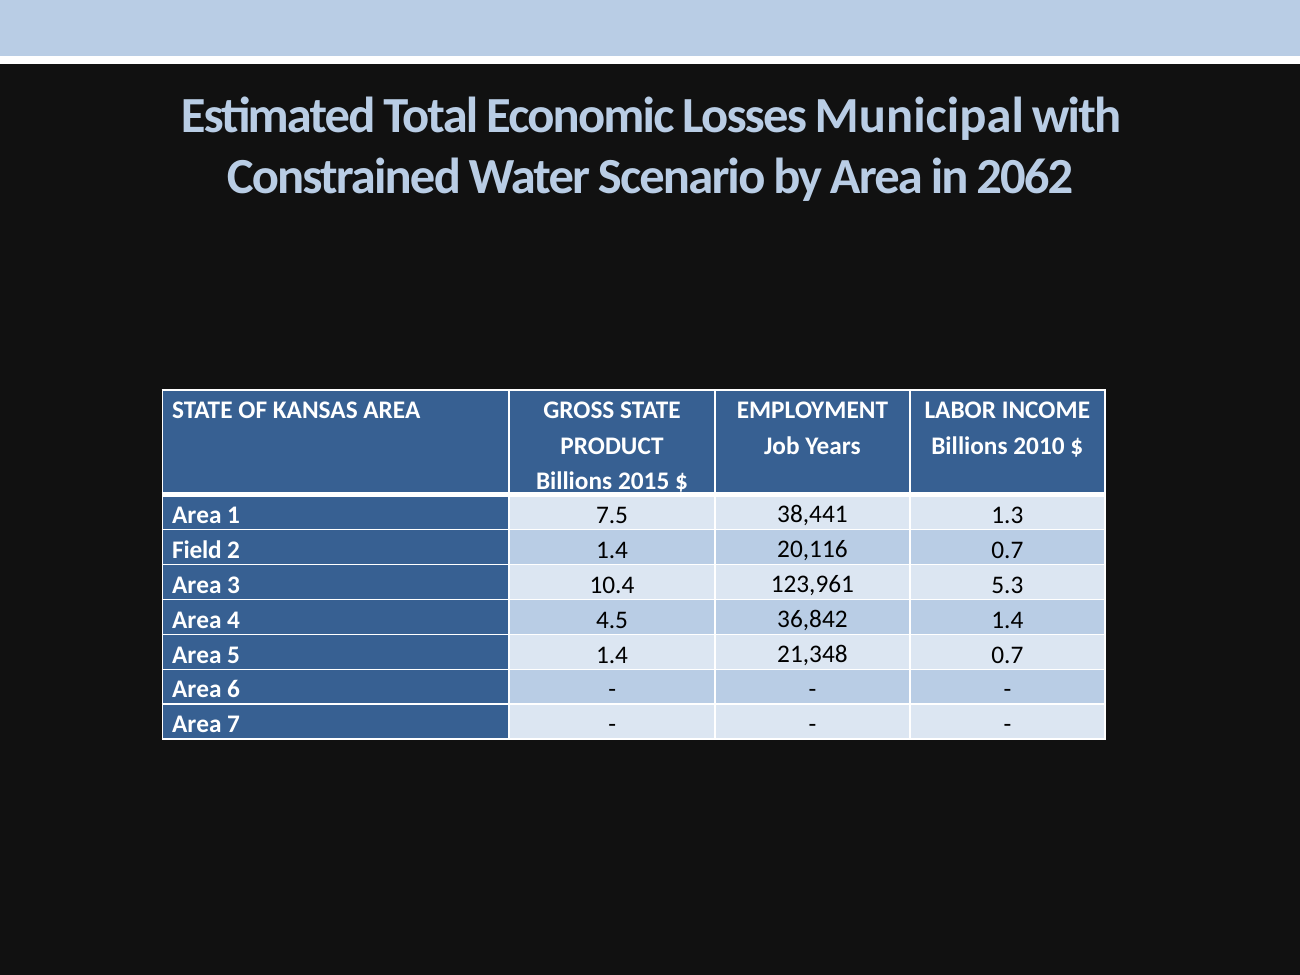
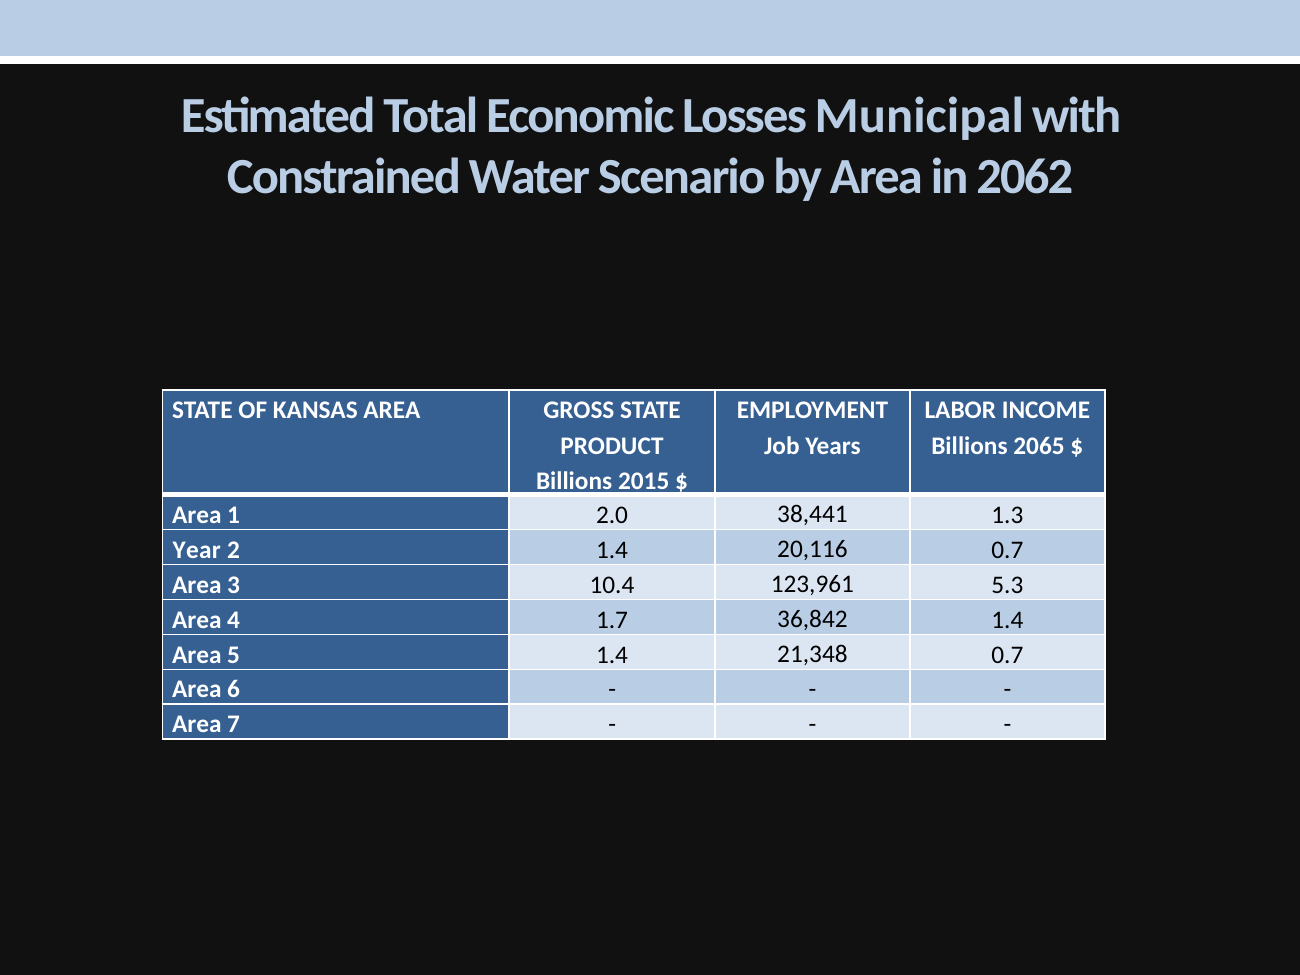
2010: 2010 -> 2065
7.5: 7.5 -> 2.0
Field: Field -> Year
4.5: 4.5 -> 1.7
